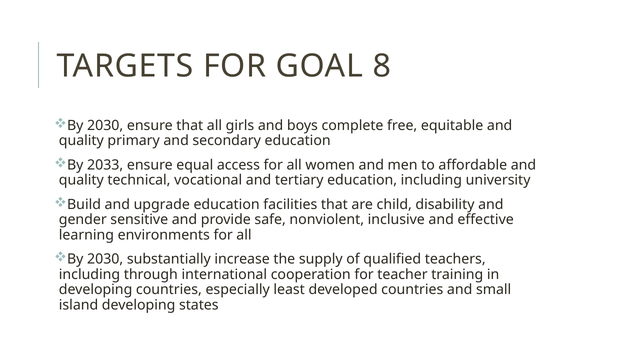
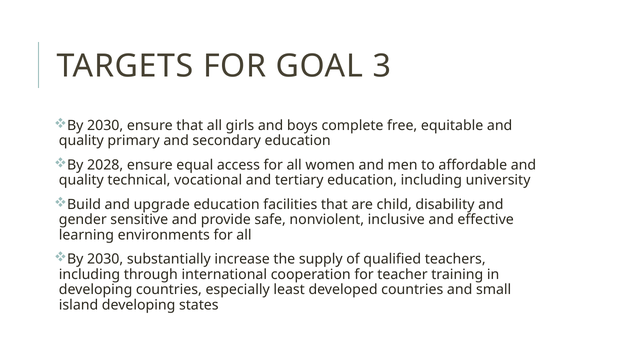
8: 8 -> 3
2033: 2033 -> 2028
